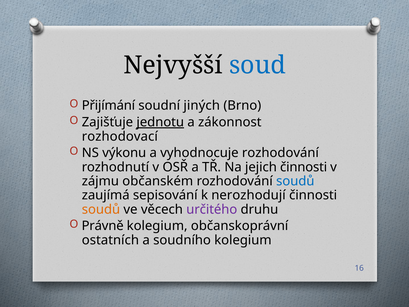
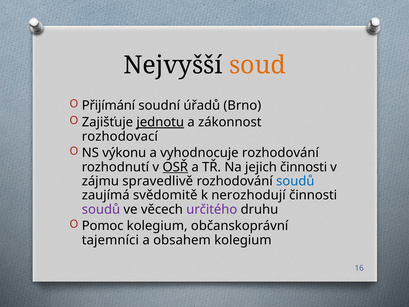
soud colour: blue -> orange
jiných: jiných -> úřadů
OSŘ underline: none -> present
občanském: občanském -> spravedlivě
sepisování: sepisování -> svědomitě
soudů at (101, 209) colour: orange -> purple
Právně: Právně -> Pomoc
ostatních: ostatních -> tajemníci
soudního: soudního -> obsahem
